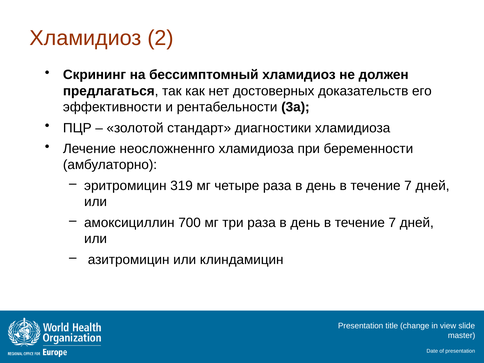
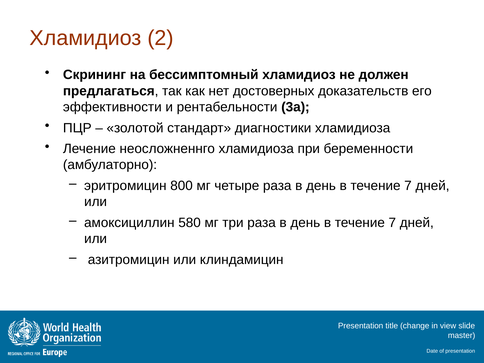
319: 319 -> 800
700: 700 -> 580
